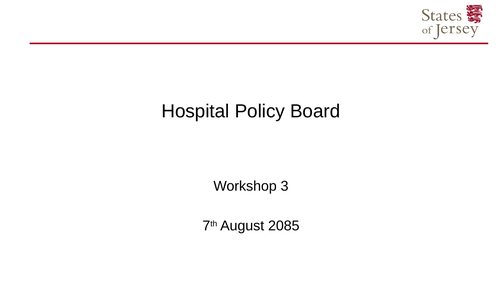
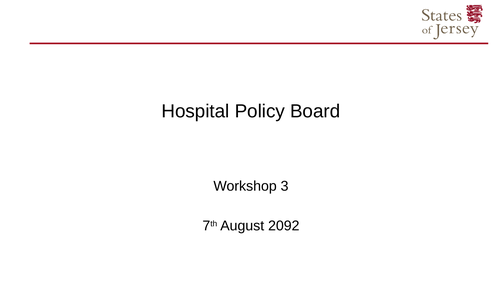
2085: 2085 -> 2092
